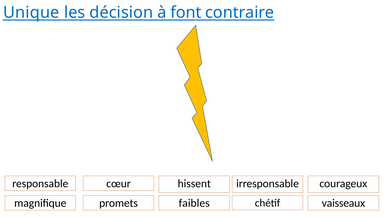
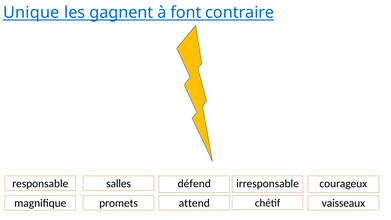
décision: décision -> gagnent
cœur: cœur -> salles
hissent: hissent -> défend
faibles: faibles -> attend
